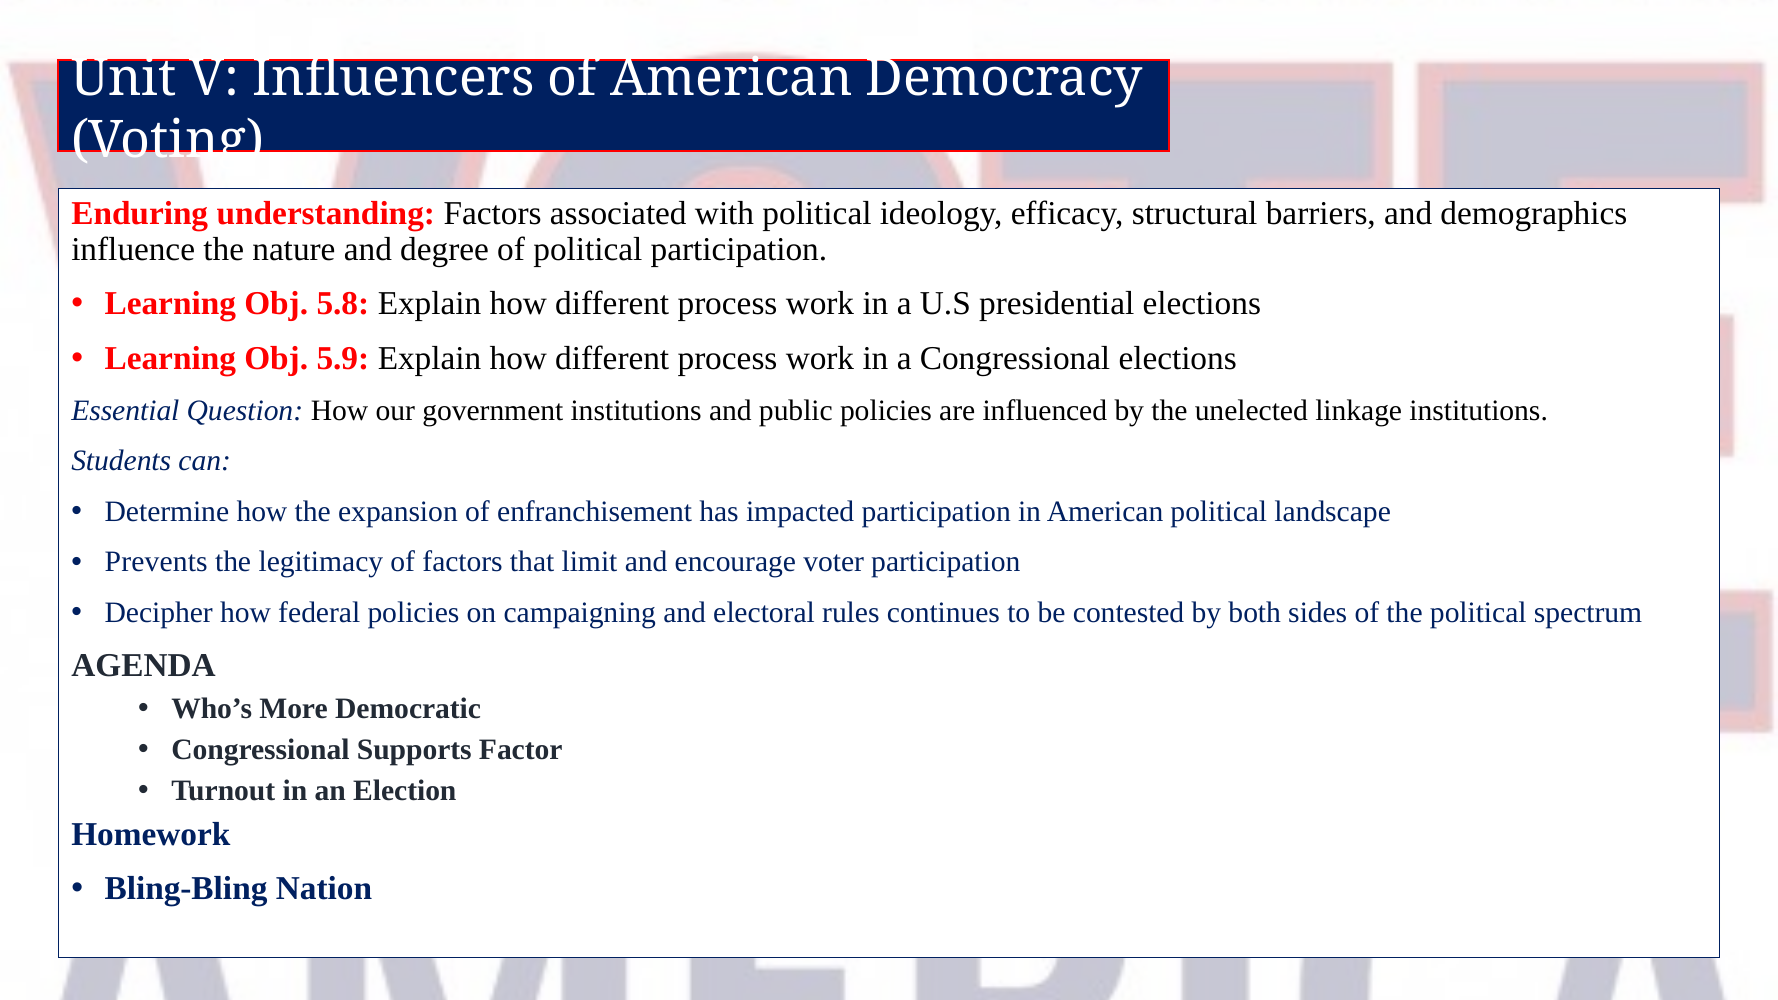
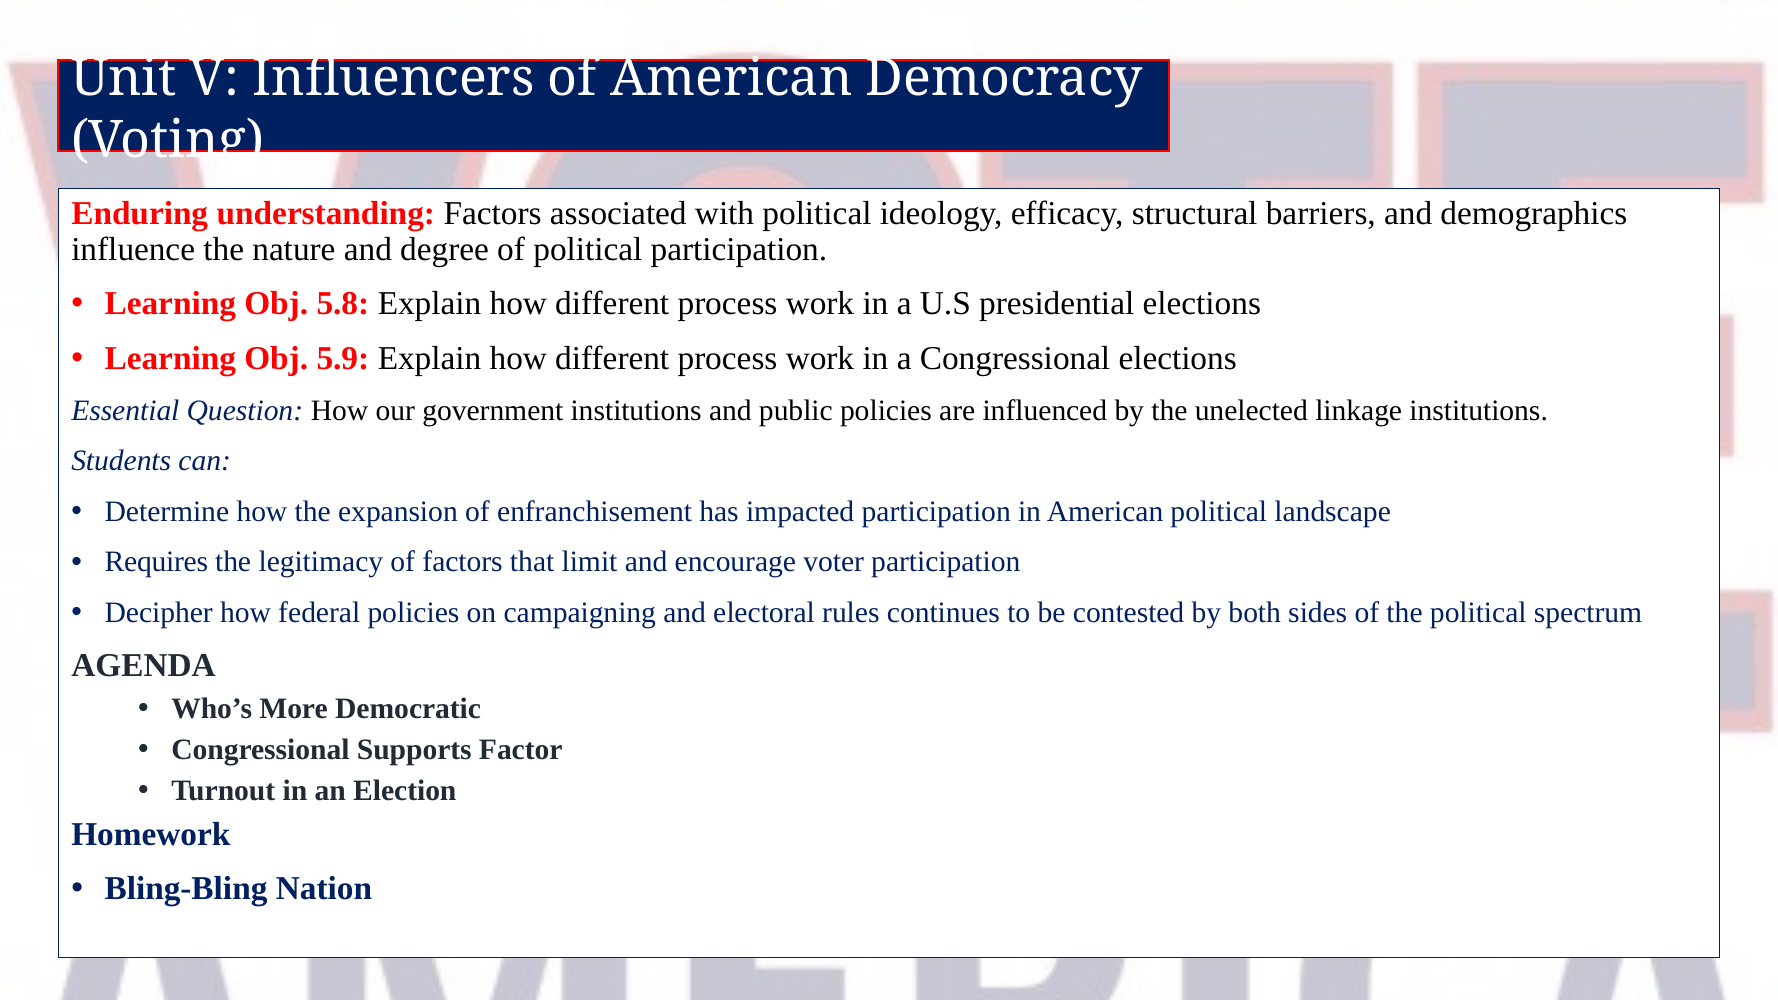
Prevents: Prevents -> Requires
